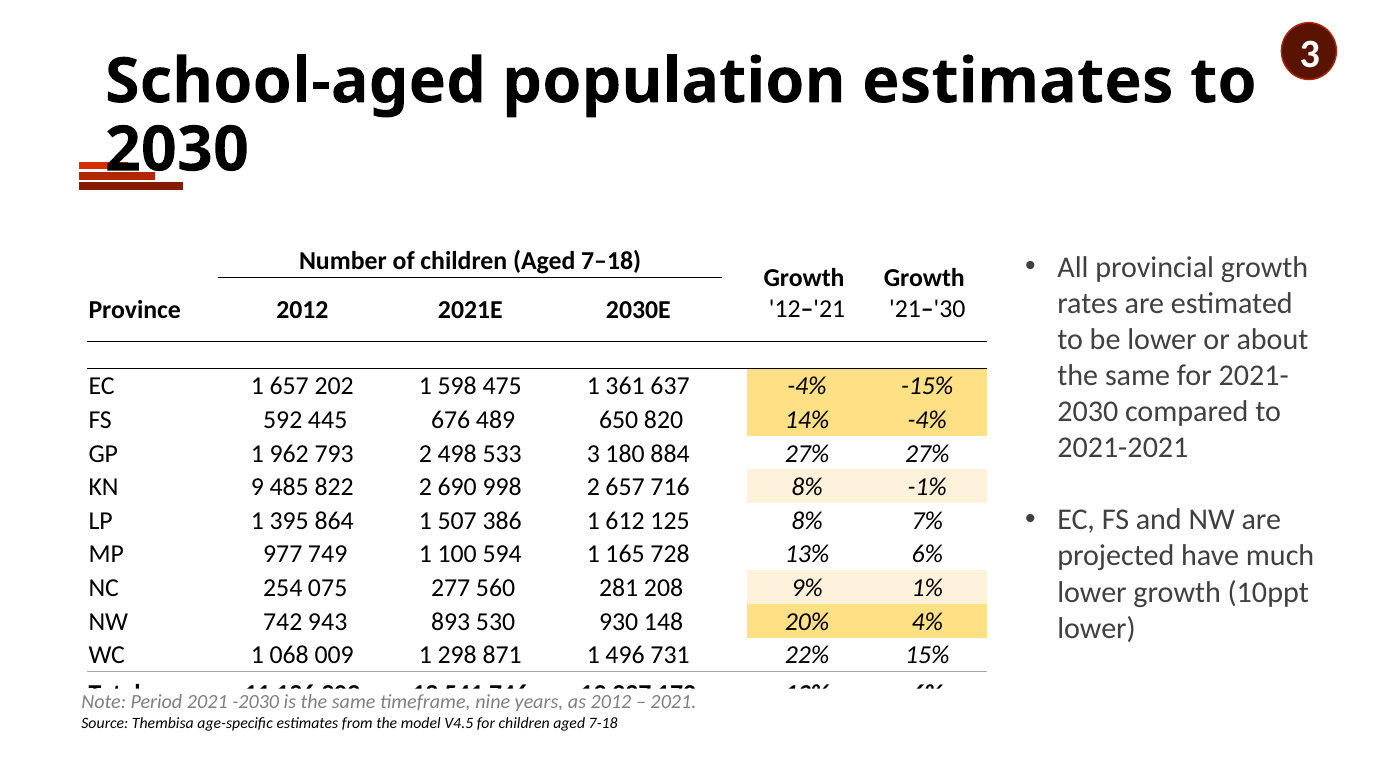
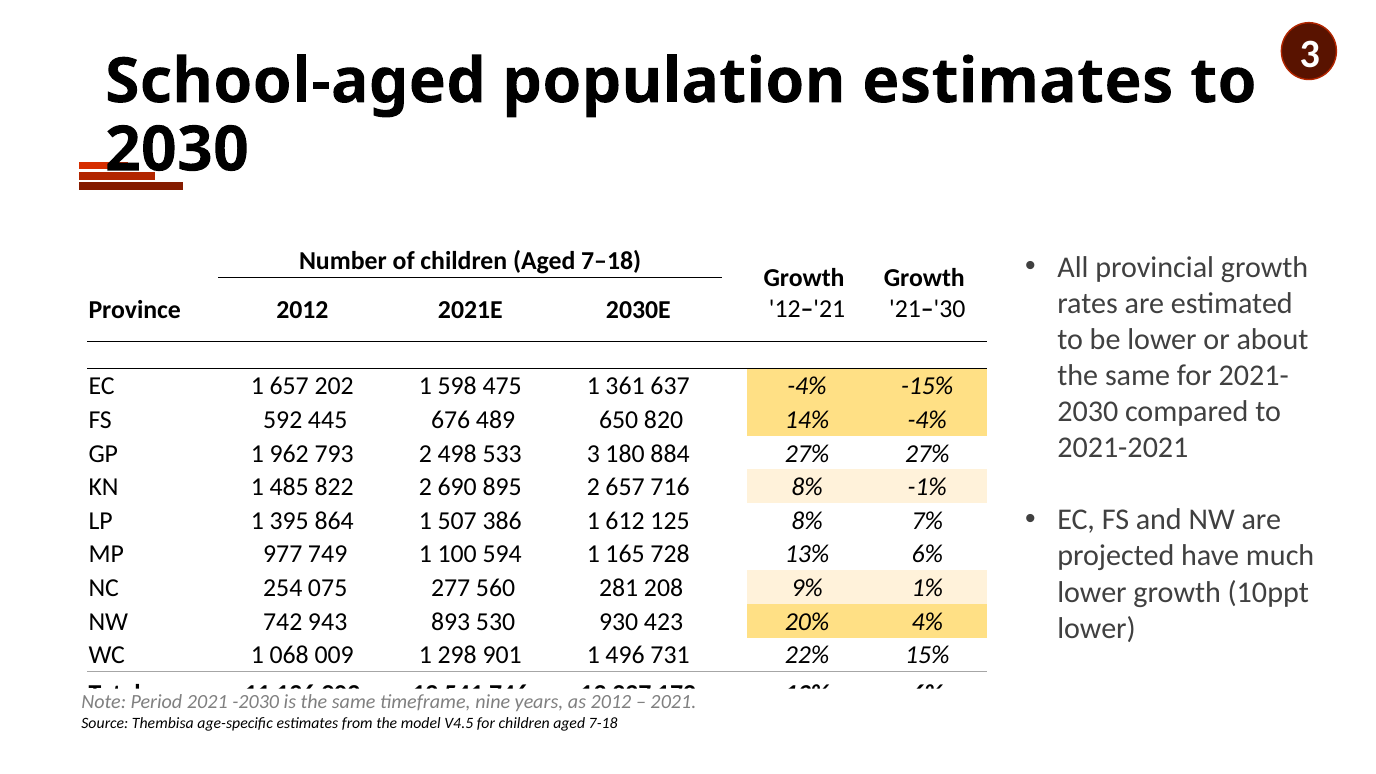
KN 9: 9 -> 1
998: 998 -> 895
148: 148 -> 423
871: 871 -> 901
